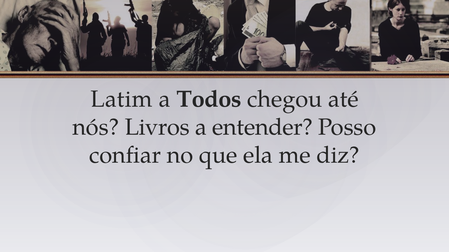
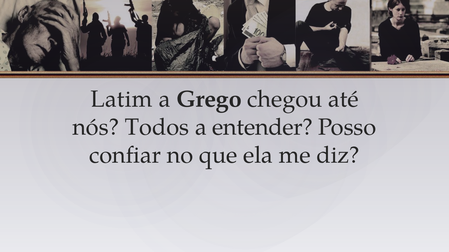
Todos: Todos -> Grego
Livros: Livros -> Todos
